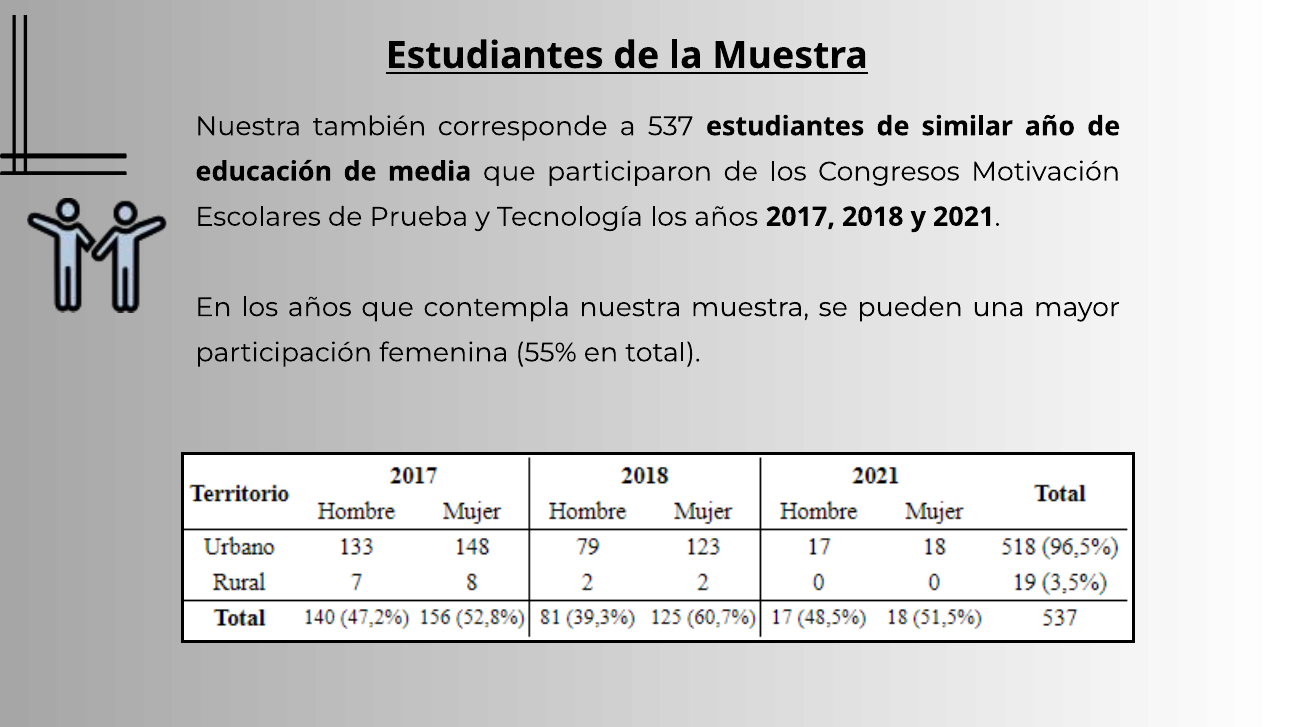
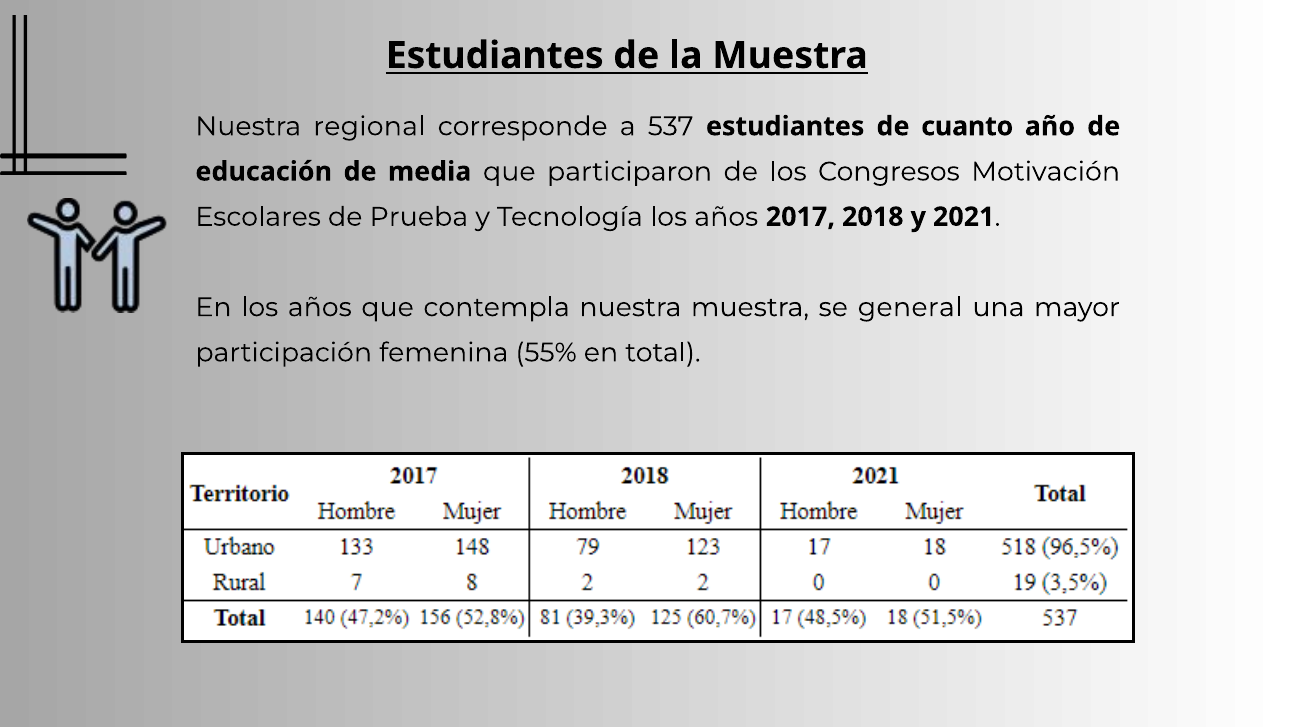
también: también -> regional
similar: similar -> cuanto
pueden: pueden -> general
